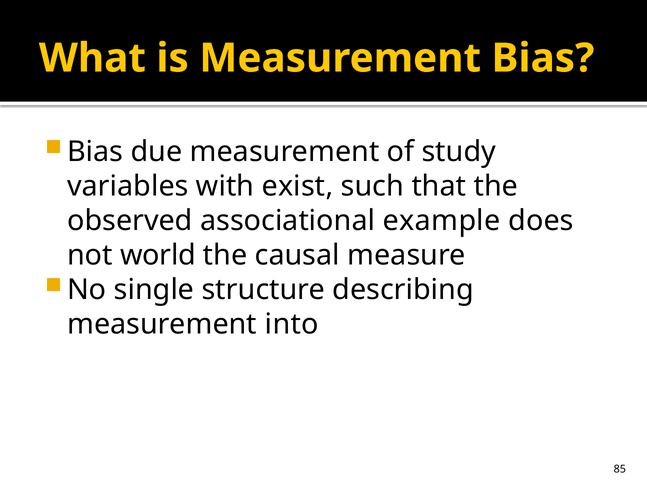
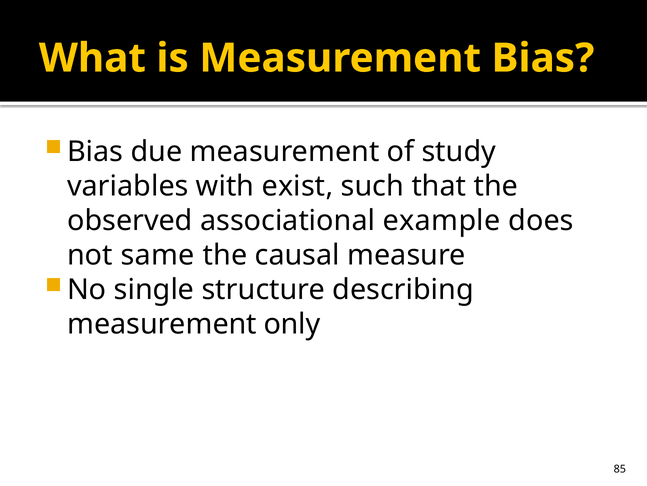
world: world -> same
into: into -> only
